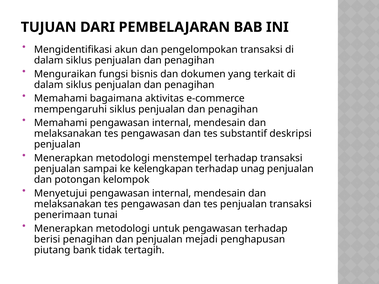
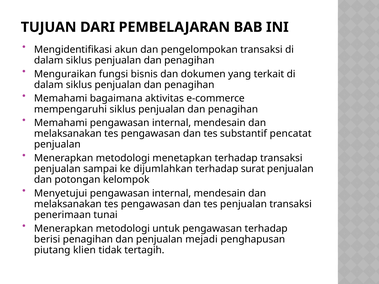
deskripsi: deskripsi -> pencatat
menstempel: menstempel -> menetapkan
kelengkapan: kelengkapan -> dijumlahkan
unag: unag -> surat
bank: bank -> klien
